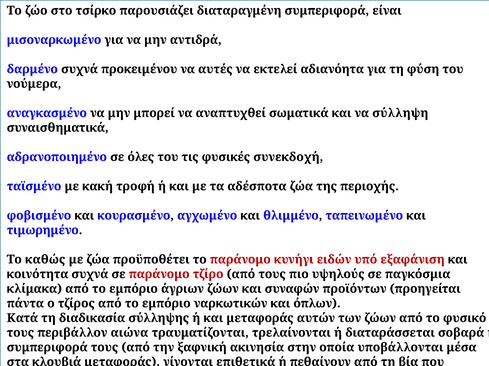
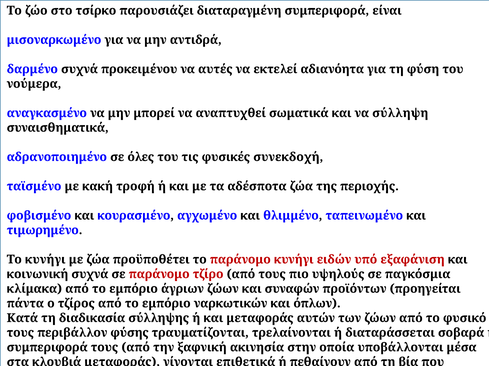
Το καθώς: καθώς -> κυνήγι
κοινότητα: κοινότητα -> κοινωνική
αιώνα: αιώνα -> φύσης
